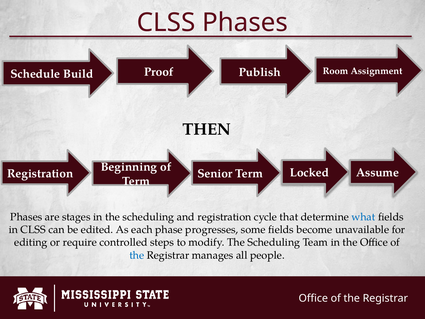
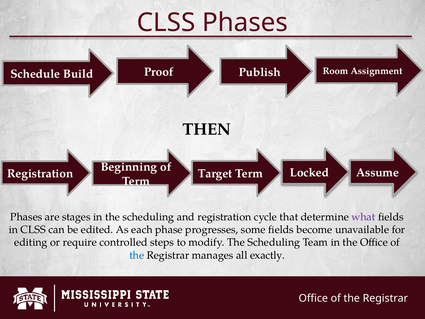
Senior: Senior -> Target
what colour: blue -> purple
people: people -> exactly
